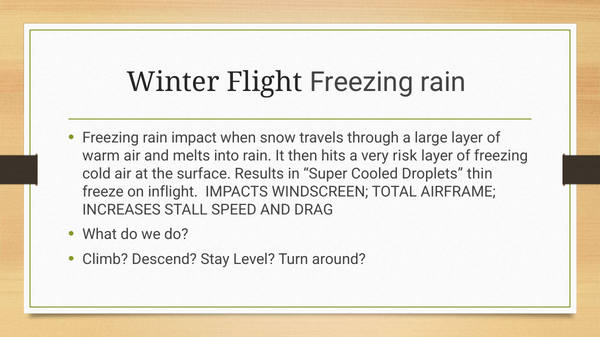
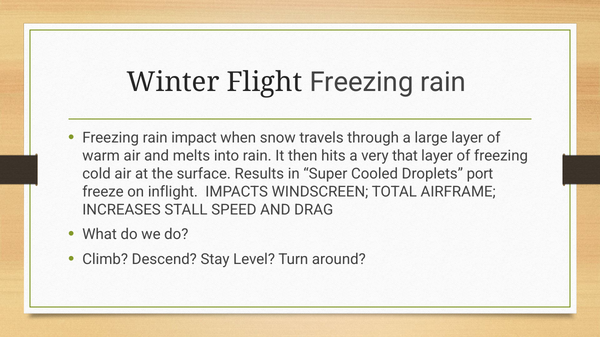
risk: risk -> that
thin: thin -> port
